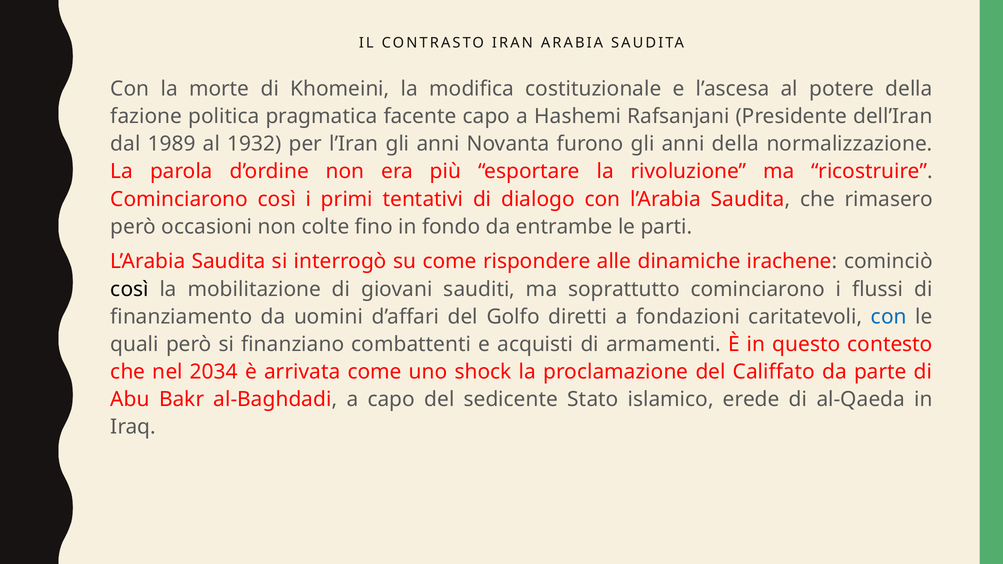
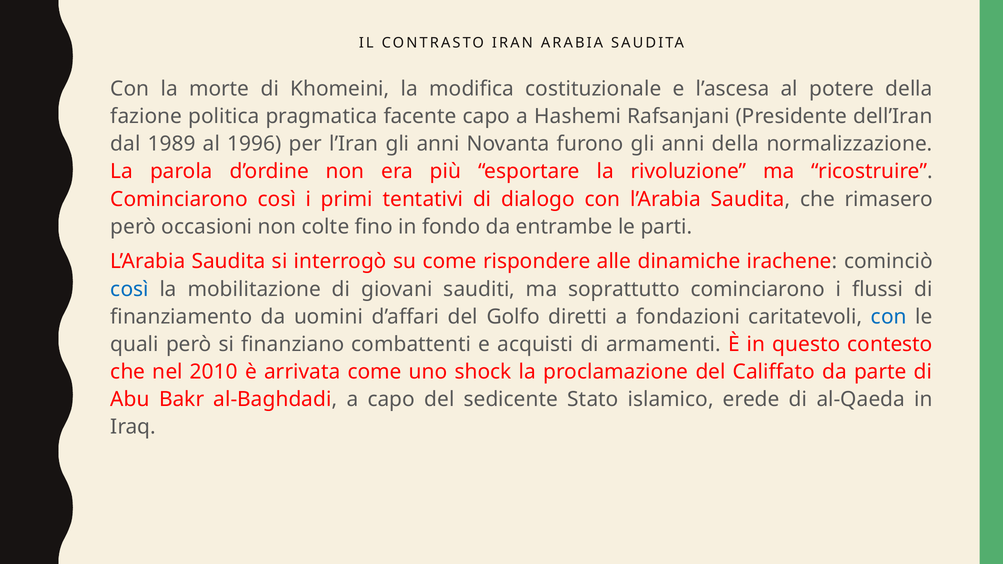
1932: 1932 -> 1996
così at (130, 289) colour: black -> blue
2034: 2034 -> 2010
